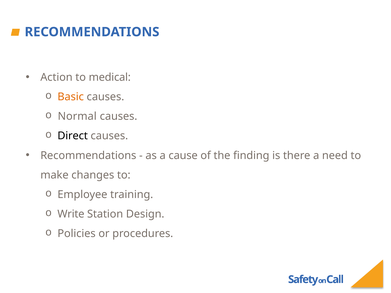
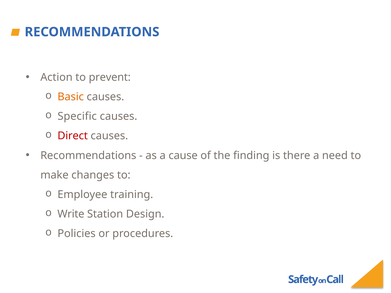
medical: medical -> prevent
Normal: Normal -> Specific
Direct colour: black -> red
